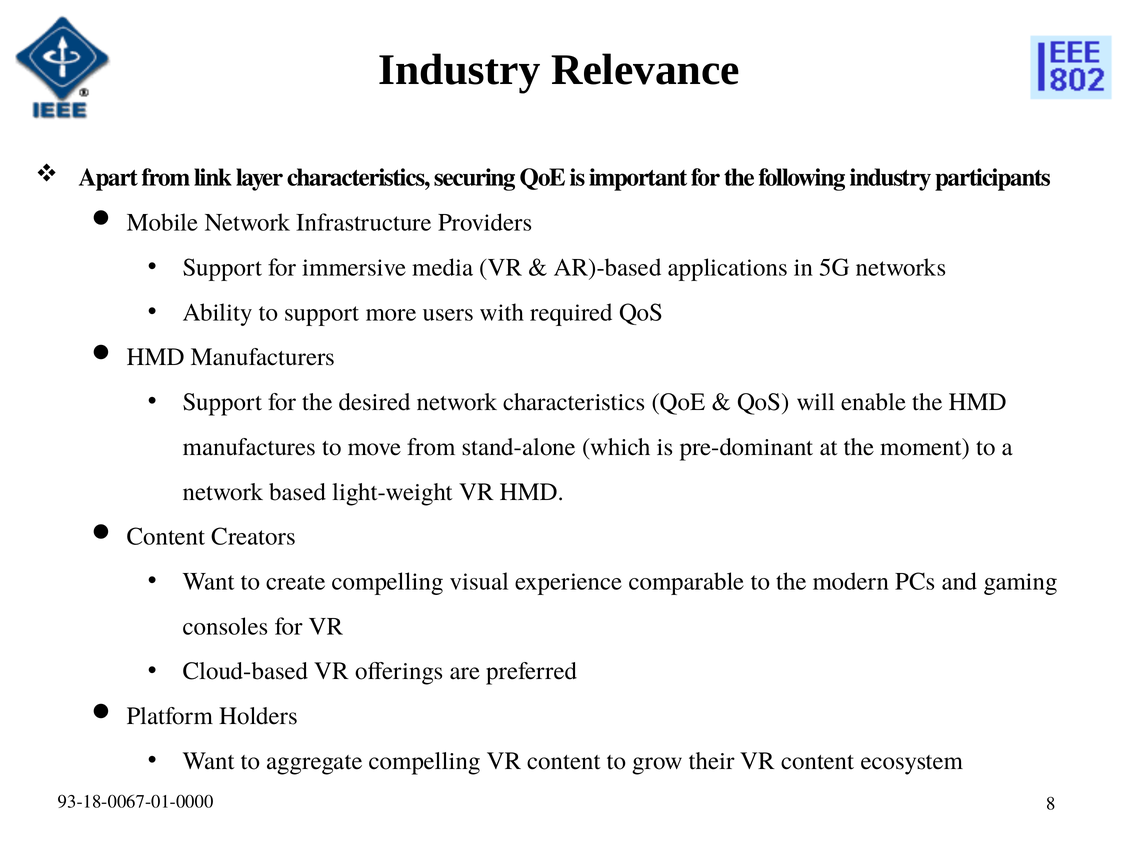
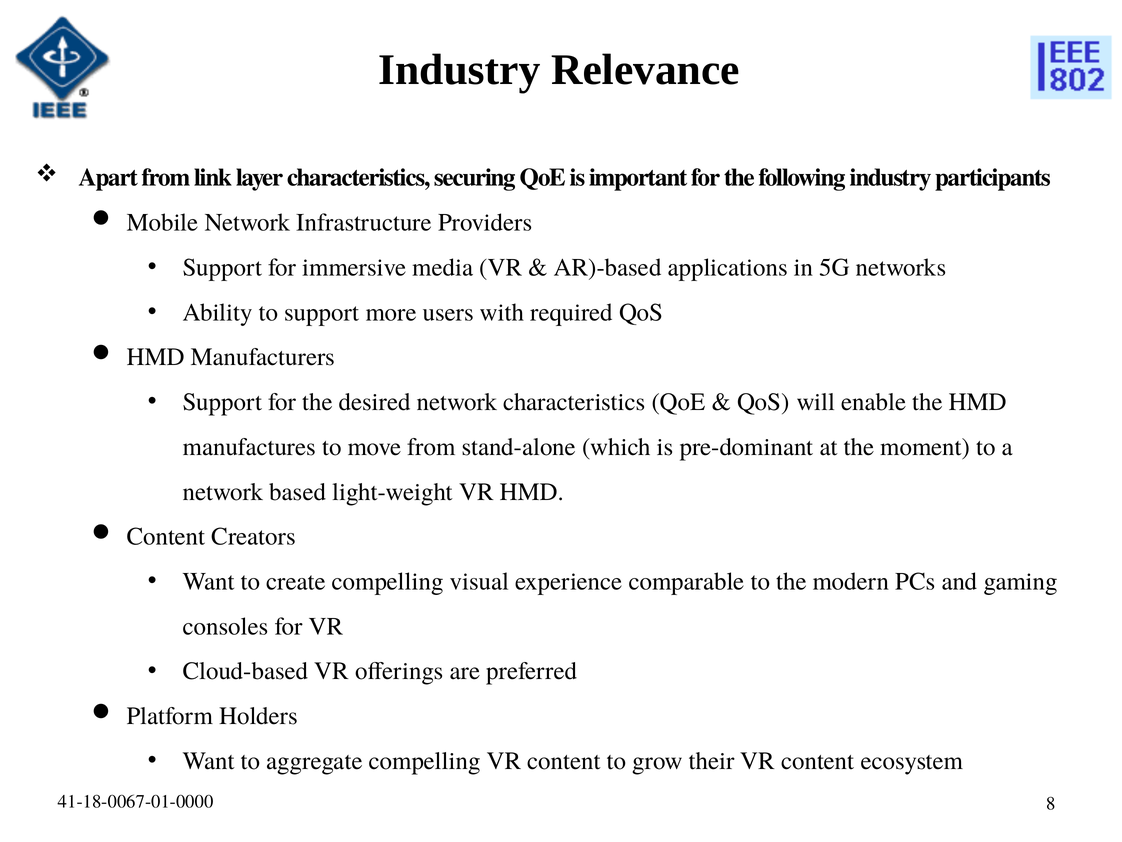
93-18-0067-01-0000: 93-18-0067-01-0000 -> 41-18-0067-01-0000
